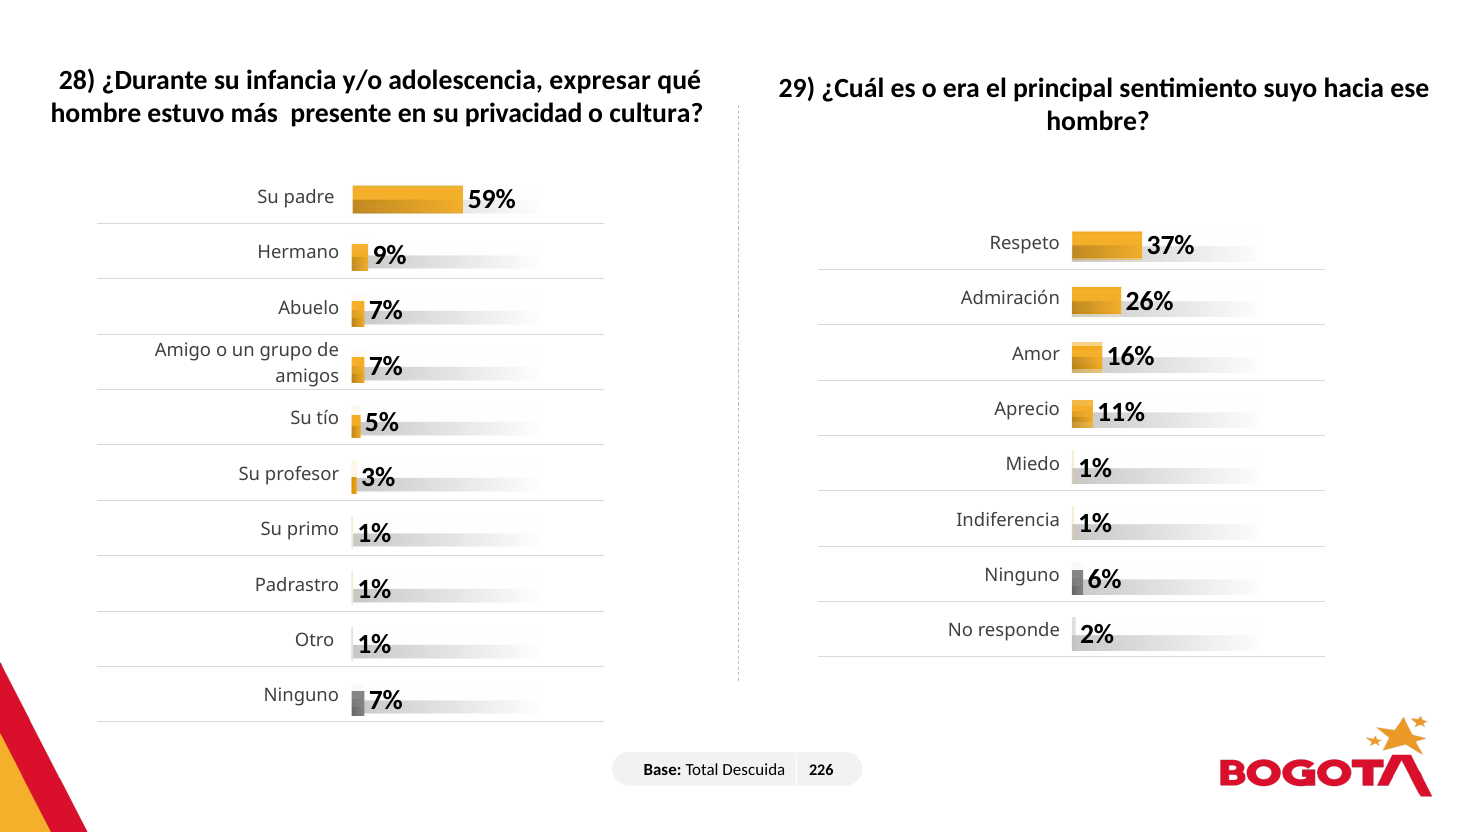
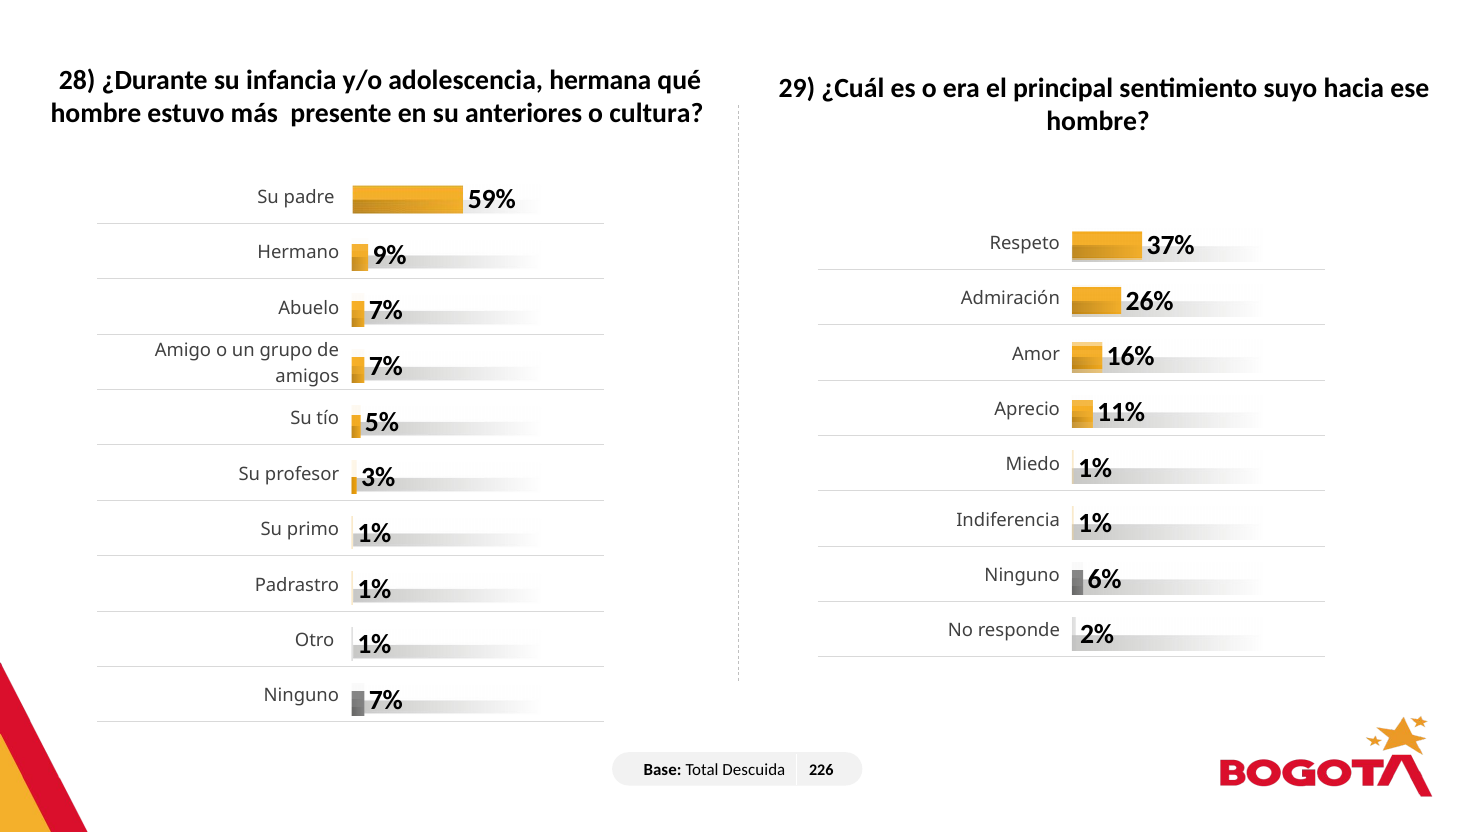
expresar: expresar -> hermana
privacidad: privacidad -> anteriores
